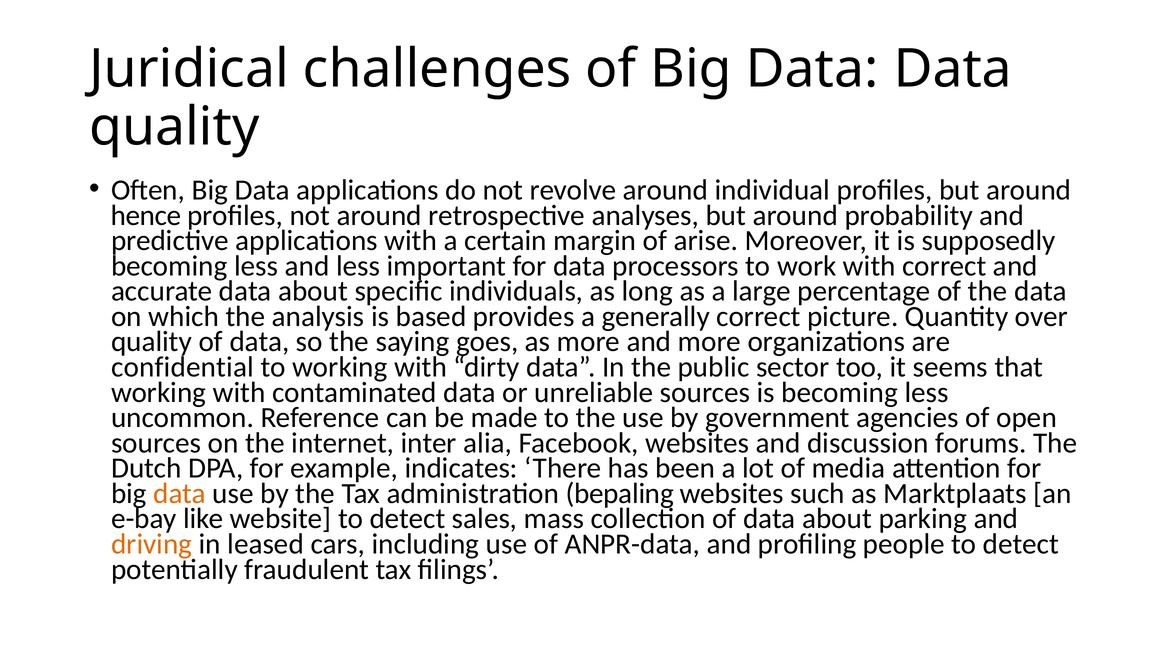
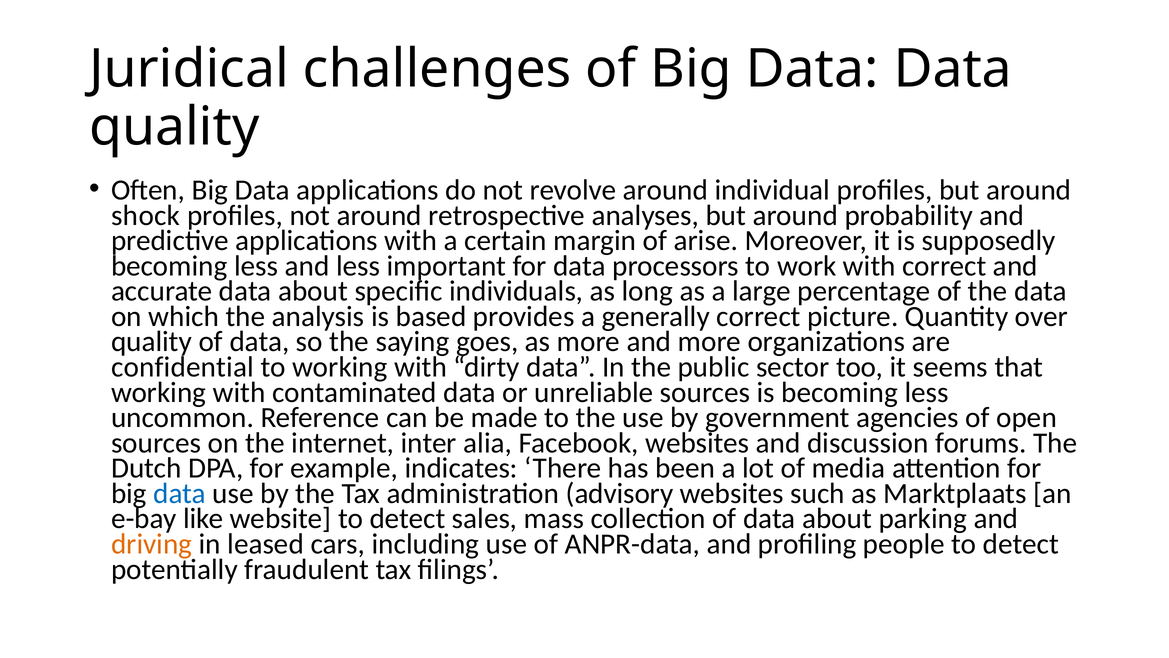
hence: hence -> shock
data at (180, 493) colour: orange -> blue
bepaling: bepaling -> advisory
